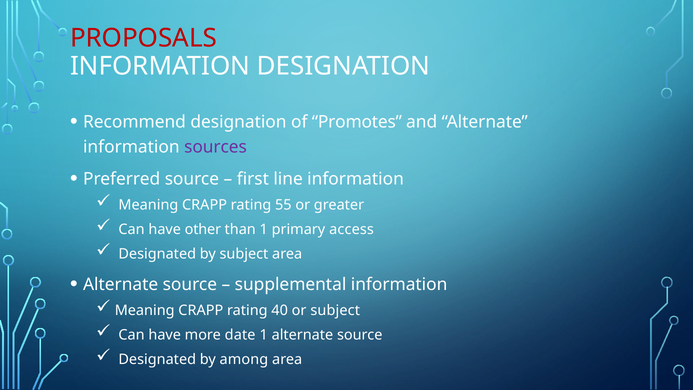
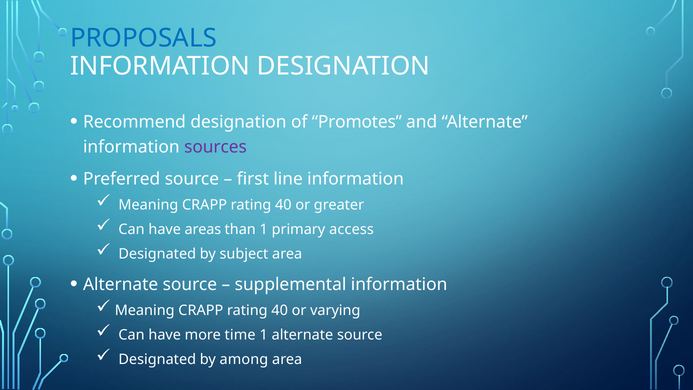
PROPOSALS colour: red -> blue
55 at (283, 205): 55 -> 40
other: other -> areas
or subject: subject -> varying
date: date -> time
